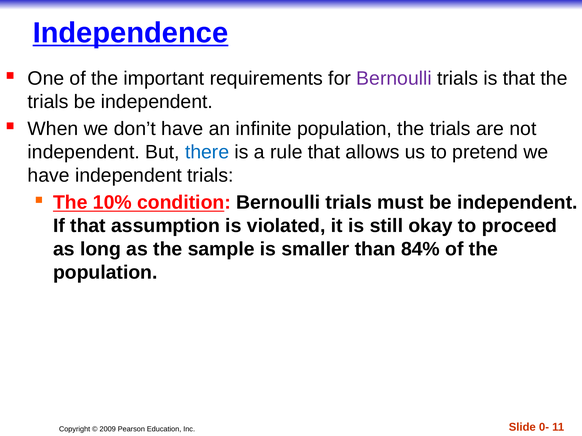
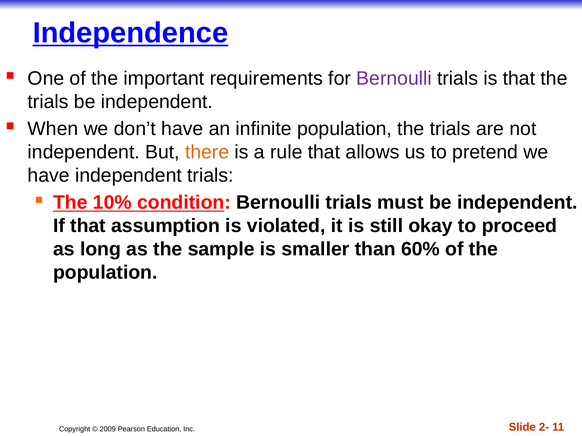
there colour: blue -> orange
84%: 84% -> 60%
0-: 0- -> 2-
